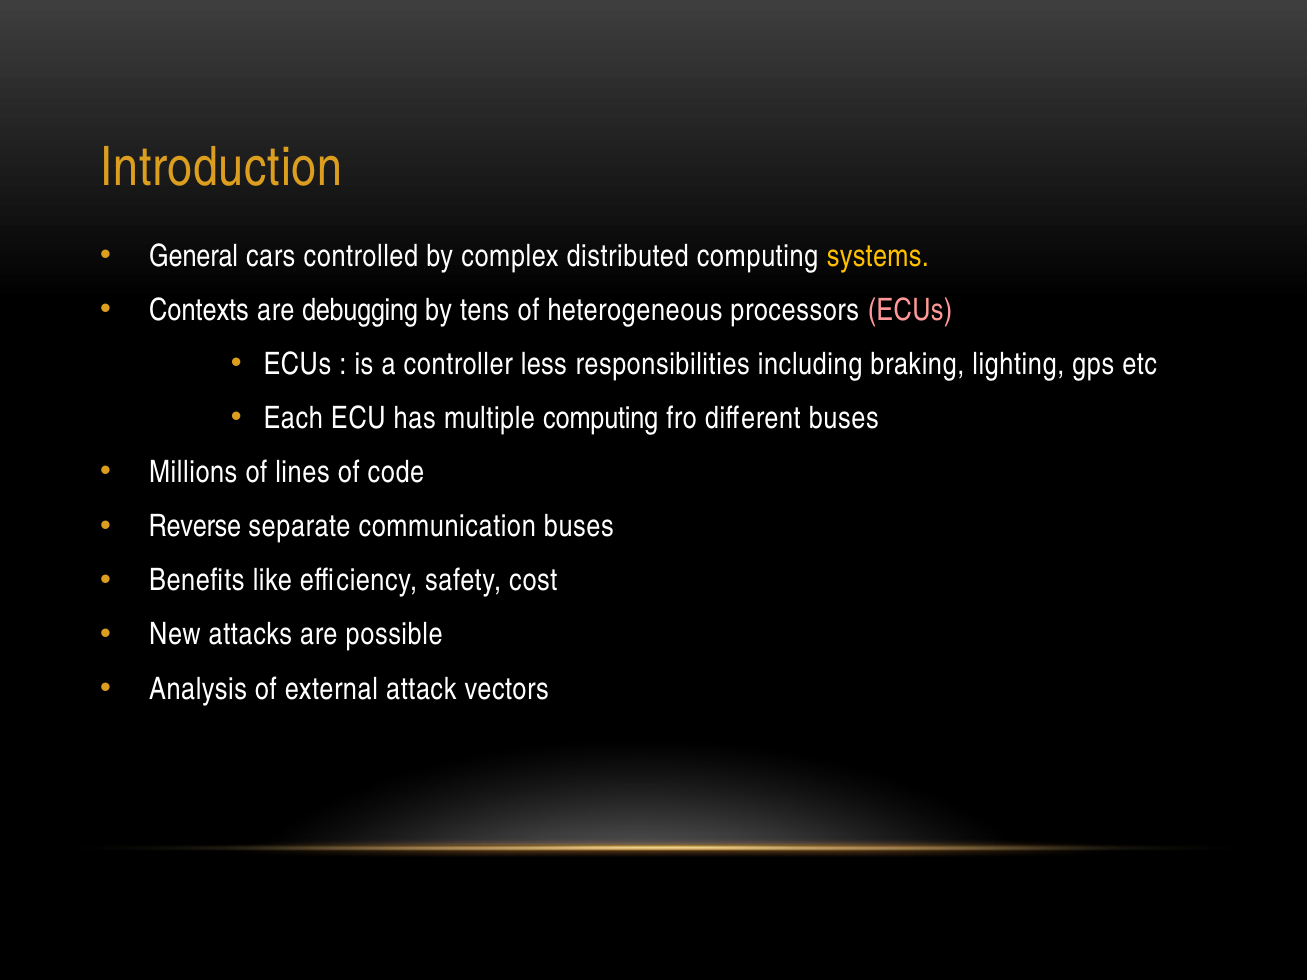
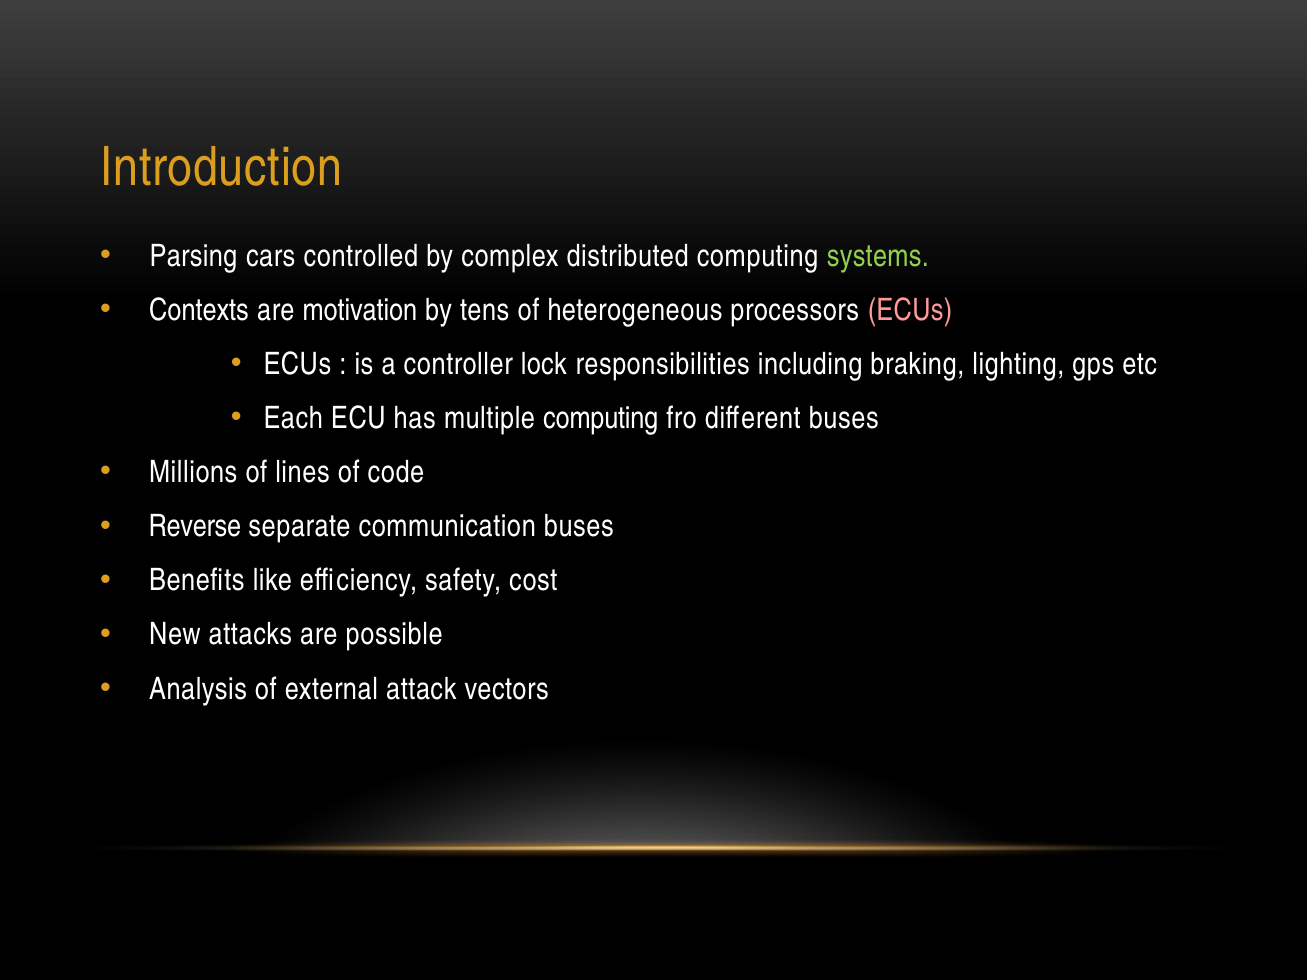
General: General -> Parsing
systems colour: yellow -> light green
debugging: debugging -> motivation
less: less -> lock
